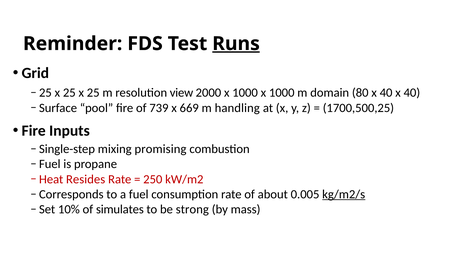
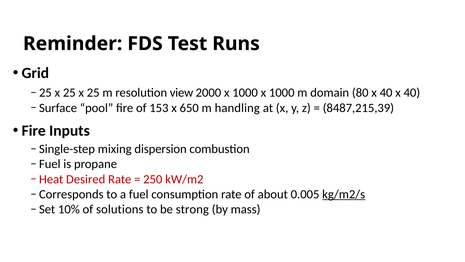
Runs underline: present -> none
739: 739 -> 153
669: 669 -> 650
1700,500,25: 1700,500,25 -> 8487,215,39
promising: promising -> dispersion
Resides: Resides -> Desired
simulates: simulates -> solutions
